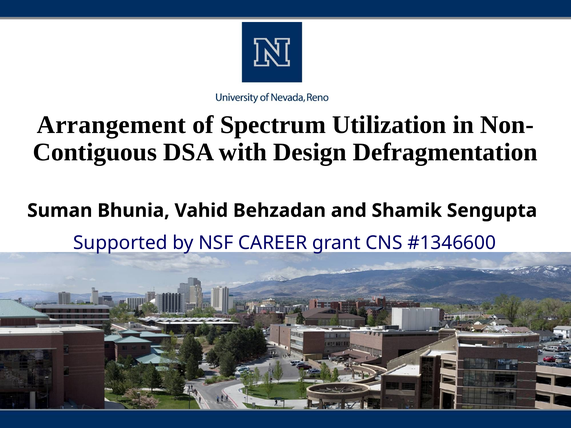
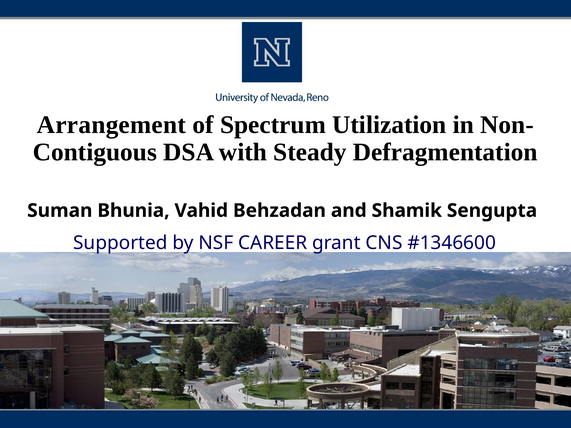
Design: Design -> Steady
